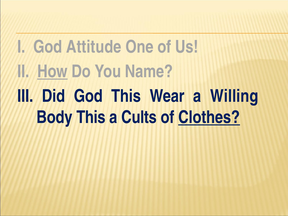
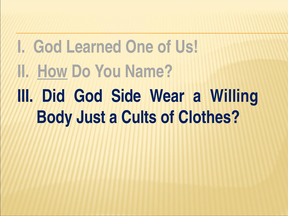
Attitude: Attitude -> Learned
God This: This -> Side
Body This: This -> Just
Clothes underline: present -> none
